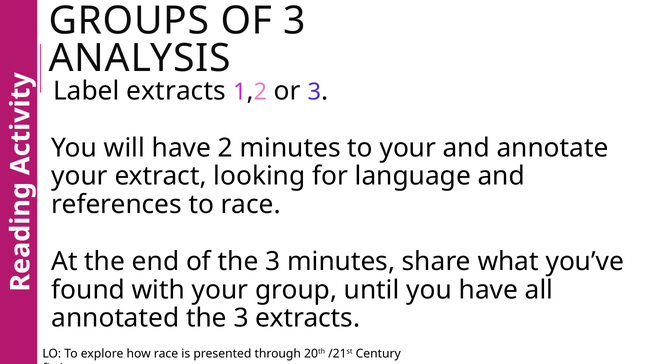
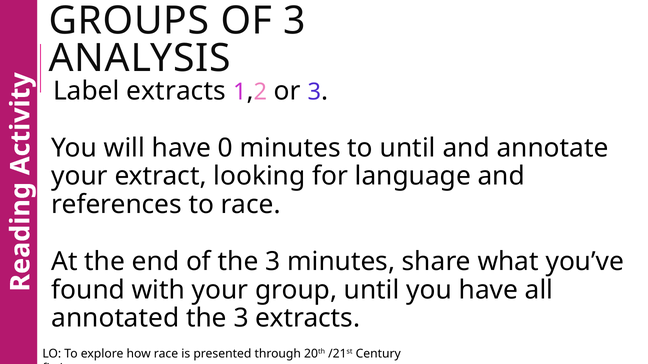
have 2: 2 -> 0
to your: your -> until
